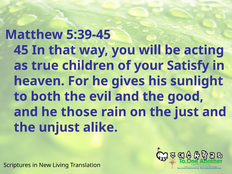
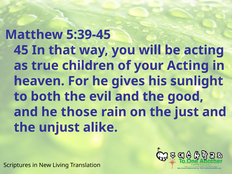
your Satisfy: Satisfy -> Acting
